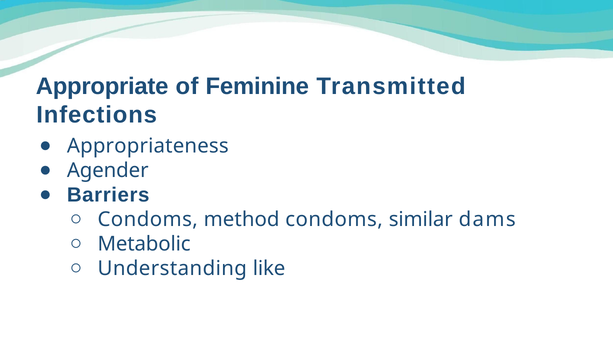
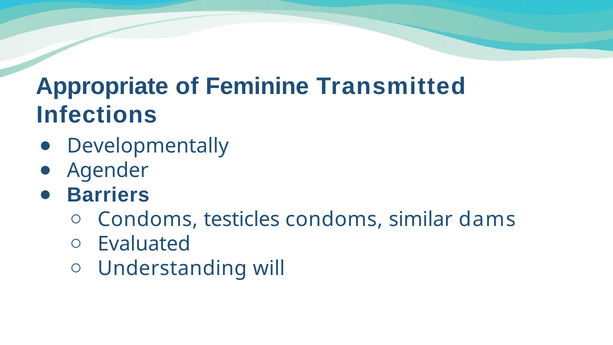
Appropriateness: Appropriateness -> Developmentally
method: method -> testicles
Metabolic: Metabolic -> Evaluated
like: like -> will
